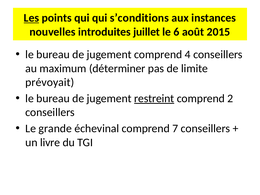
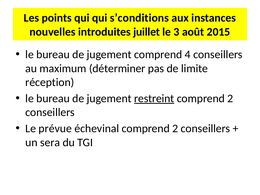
Les underline: present -> none
6: 6 -> 3
prévoyait: prévoyait -> réception
grande: grande -> prévue
échevinal comprend 7: 7 -> 2
livre: livre -> sera
